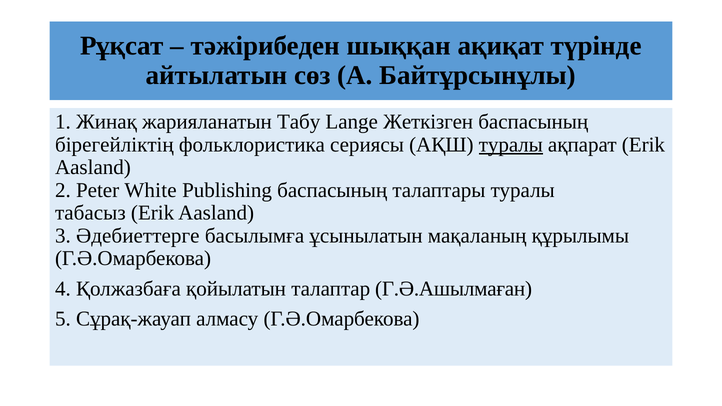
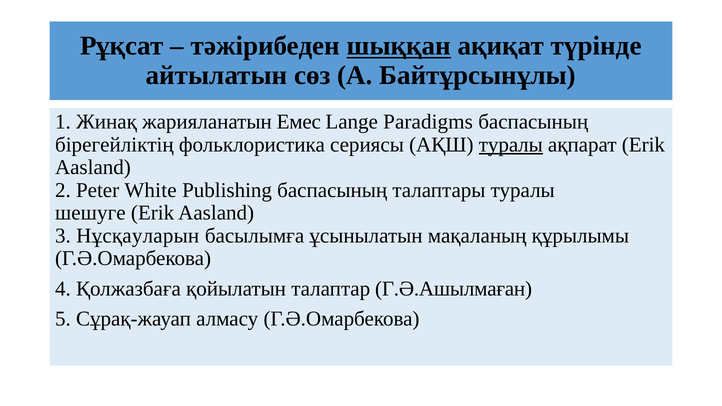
шыққан underline: none -> present
Табу: Табу -> Емес
Жеткізген: Жеткізген -> Paradigms
табасыз: табасыз -> шешуге
Әдебиеттерге: Әдебиеттерге -> Нұсқауларын
